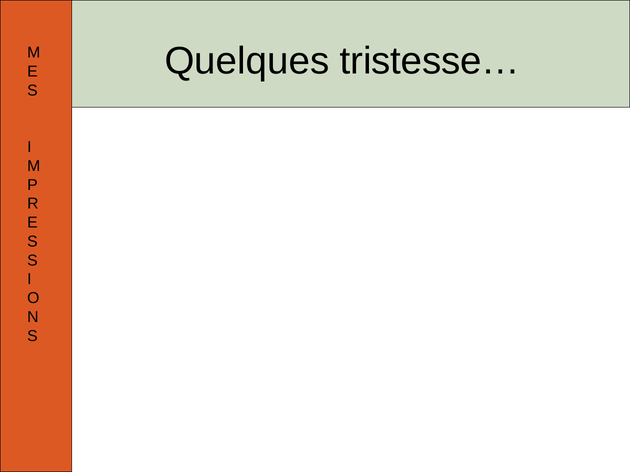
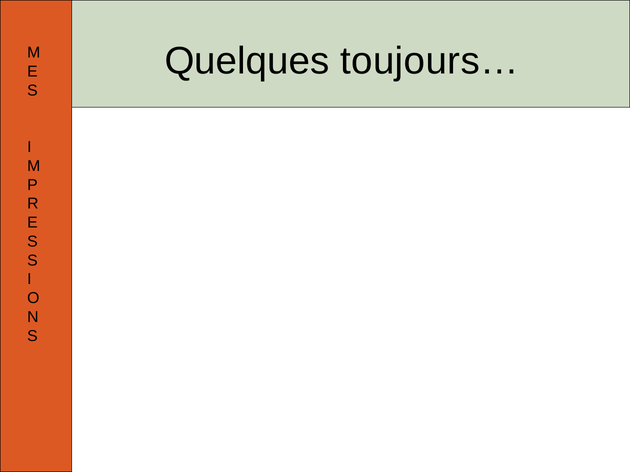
tristesse…: tristesse… -> toujours…
